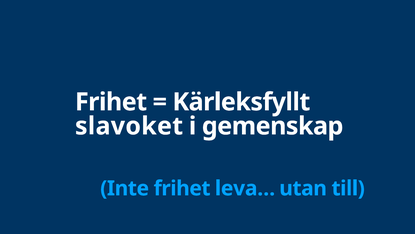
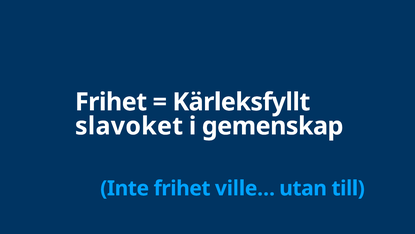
leva…: leva… -> ville…
